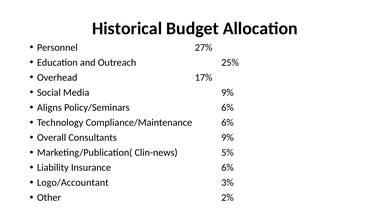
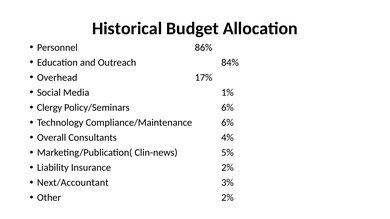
27%: 27% -> 86%
25%: 25% -> 84%
Media 9%: 9% -> 1%
Aligns: Aligns -> Clergy
Consultants 9%: 9% -> 4%
Insurance 6%: 6% -> 2%
Logo/Accountant: Logo/Accountant -> Next/Accountant
